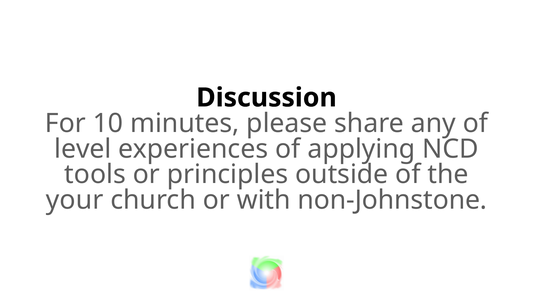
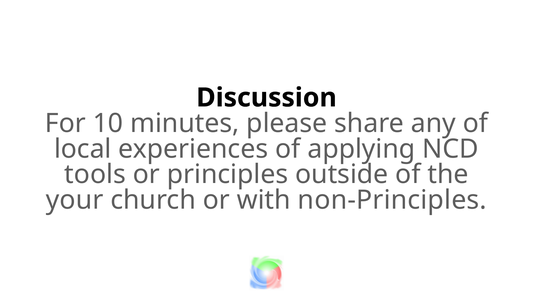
level: level -> local
non-Johnstone: non-Johnstone -> non-Principles
